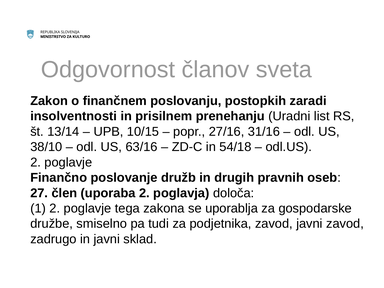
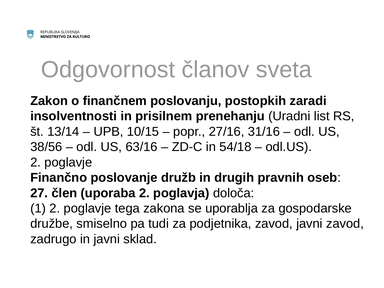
38/10: 38/10 -> 38/56
